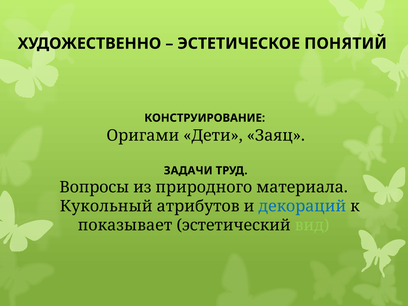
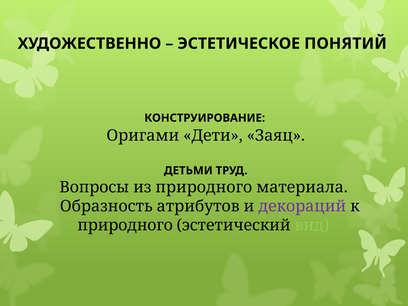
ЗАДАЧИ: ЗАДАЧИ -> ДЕТЬМИ
Кукольный: Кукольный -> Образность
декораций colour: blue -> purple
показывает at (125, 225): показывает -> природного
